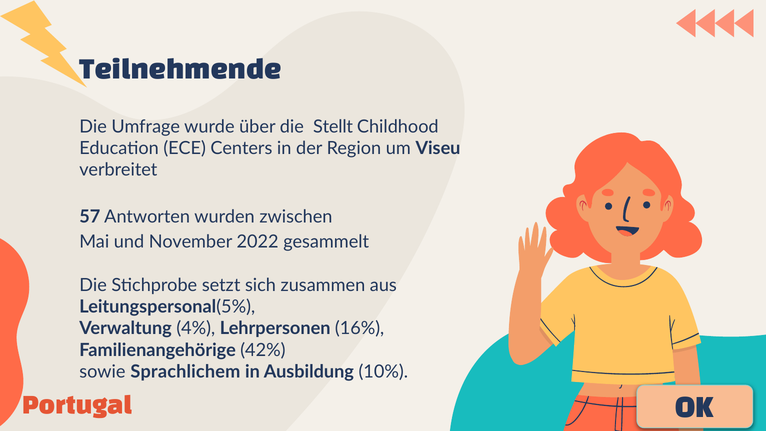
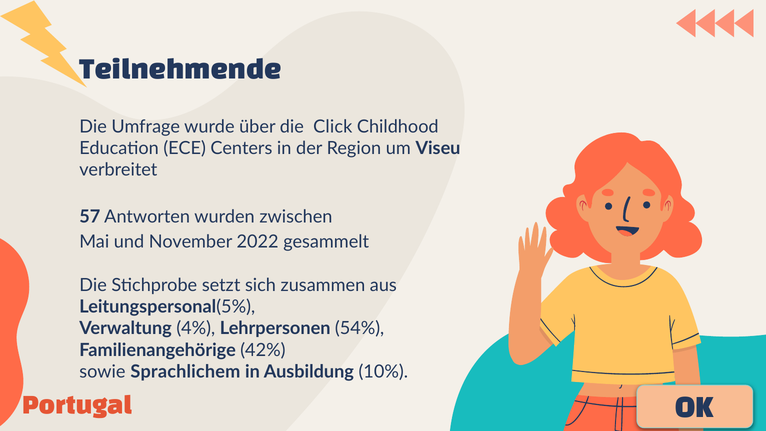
Stellt: Stellt -> Click
16%: 16% -> 54%
